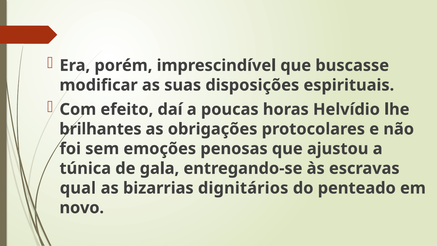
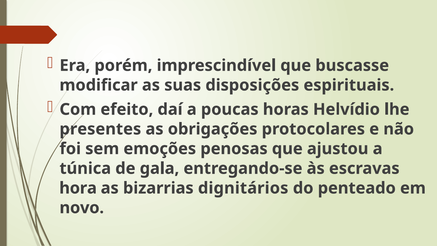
brilhantes: brilhantes -> presentes
qual: qual -> hora
